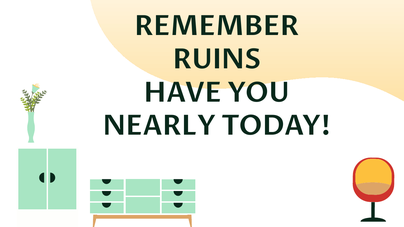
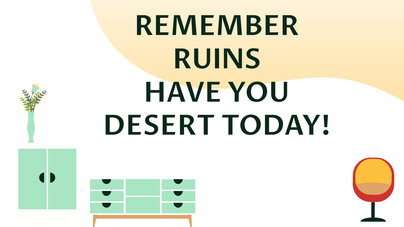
NEARLY: NEARLY -> DESERT
